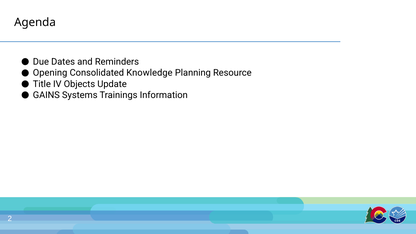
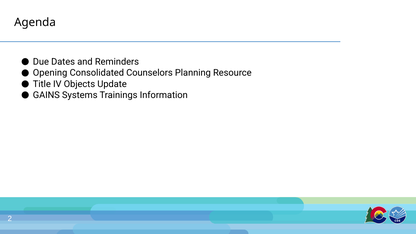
Knowledge: Knowledge -> Counselors
